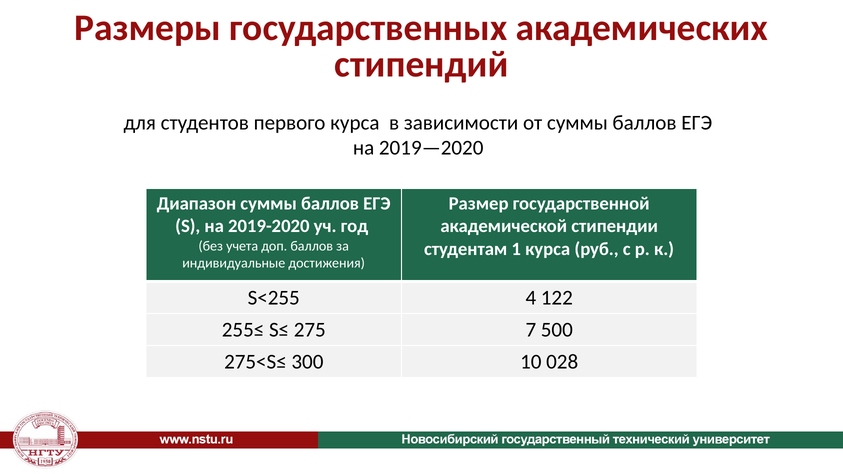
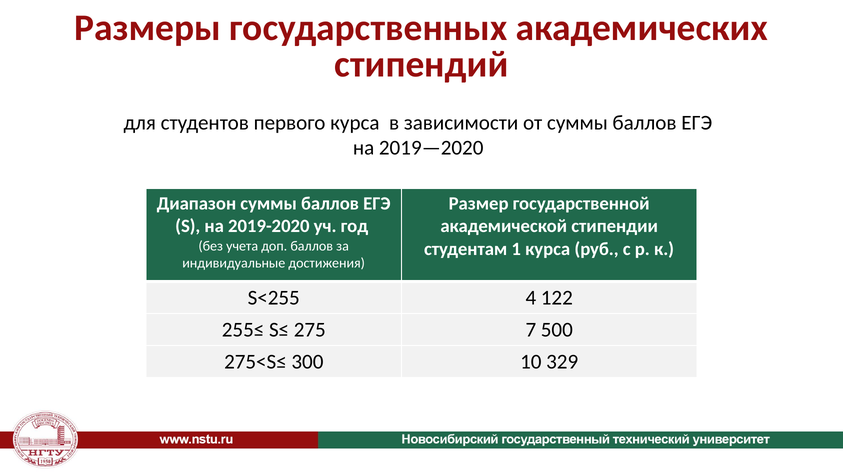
028: 028 -> 329
